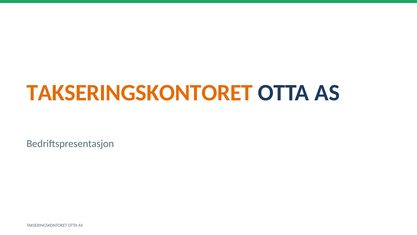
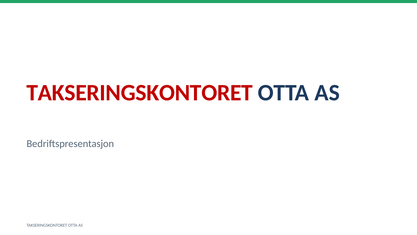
TAKSERINGSKONTORET at (140, 92) colour: orange -> red
